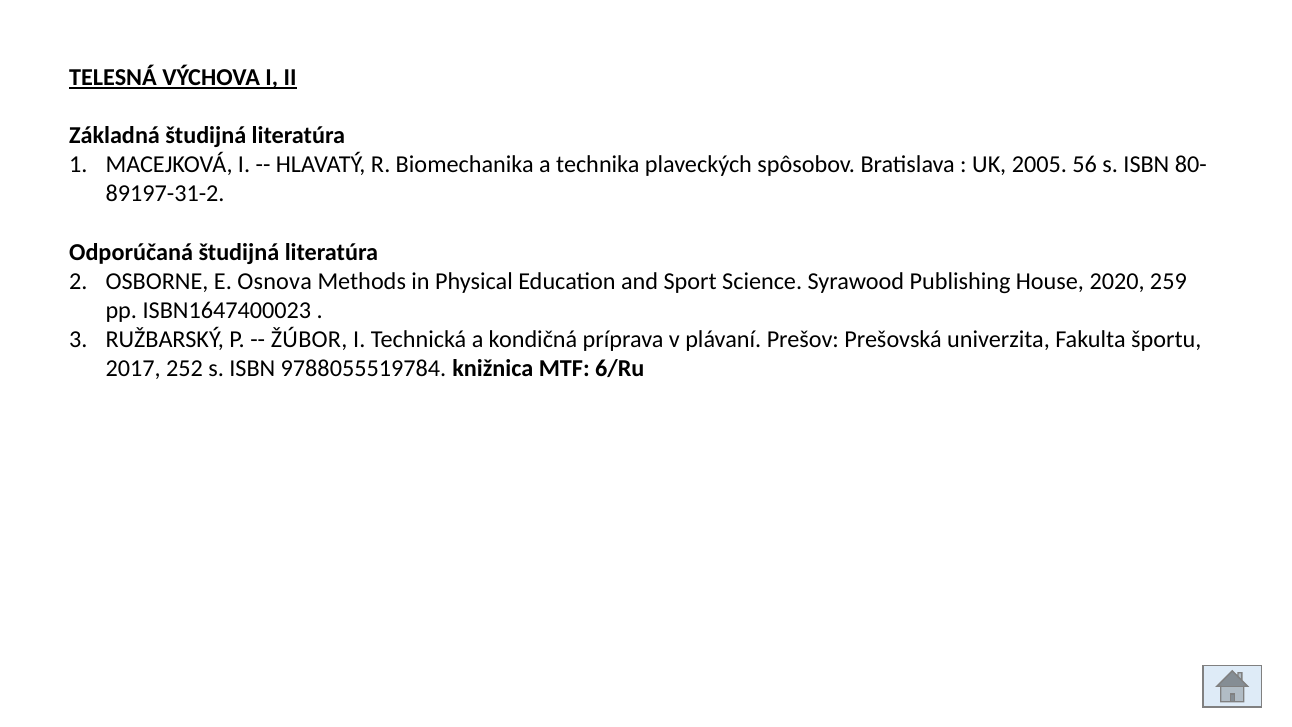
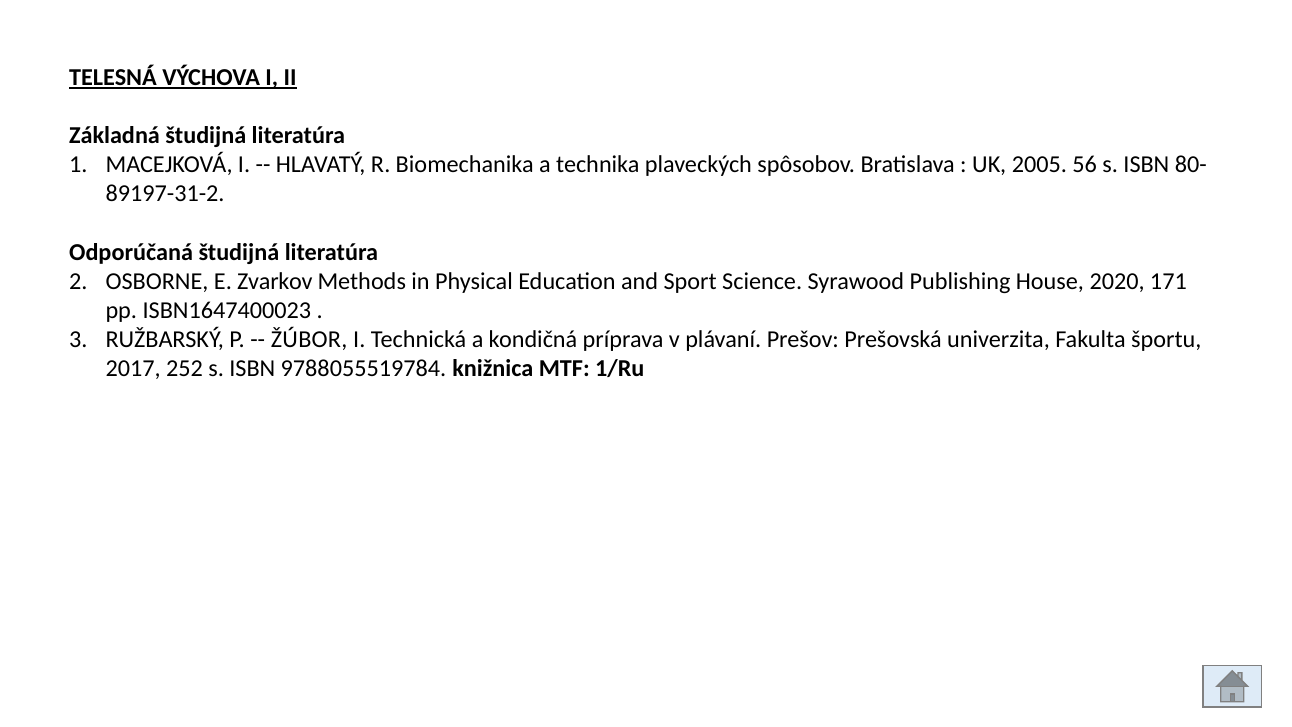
Osnova: Osnova -> Zvarkov
259: 259 -> 171
6/Ru: 6/Ru -> 1/Ru
